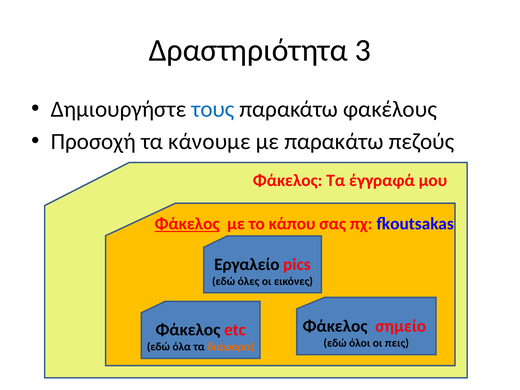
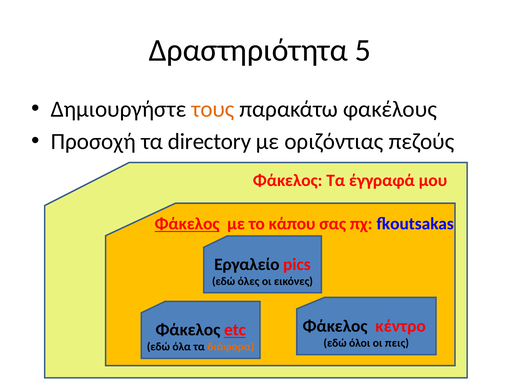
3: 3 -> 5
τους colour: blue -> orange
κάνουμε: κάνουμε -> directory
με παρακάτω: παρακάτω -> οριζόντιας
σημείο: σημείο -> κέντρο
etc underline: none -> present
